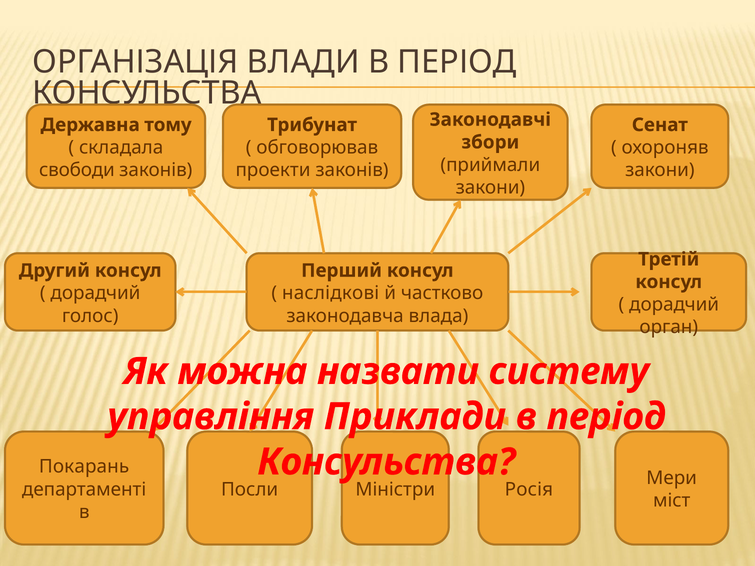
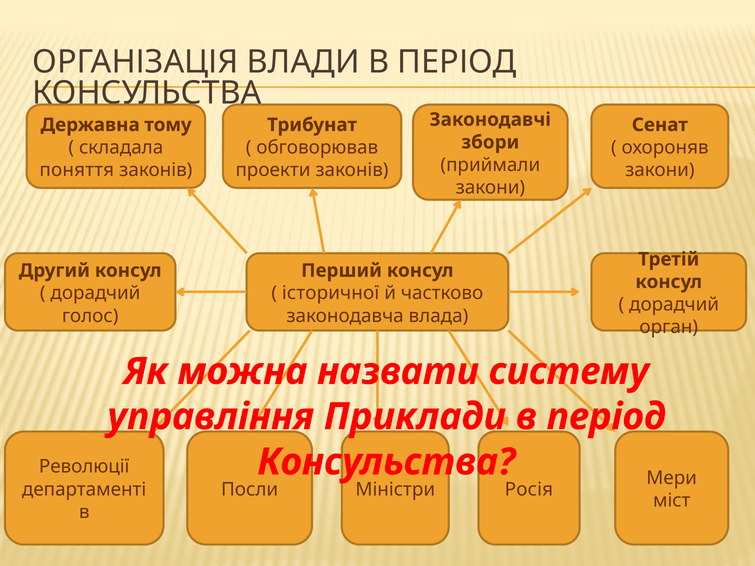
свободи: свободи -> поняття
наслідкові: наслідкові -> історичної
Покарань: Покарань -> Революції
